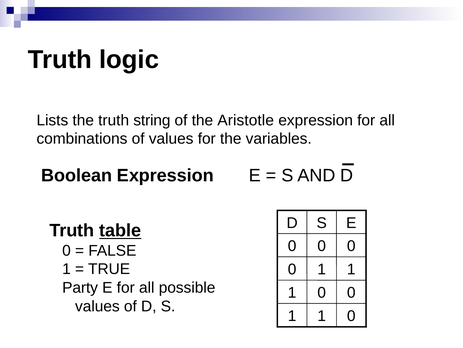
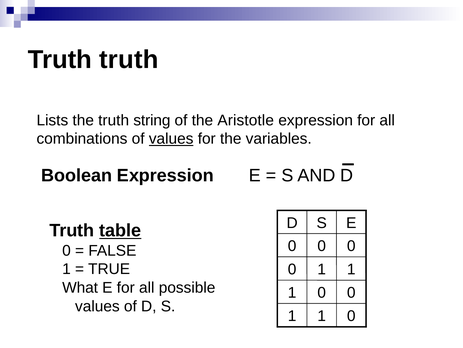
Truth logic: logic -> truth
values at (171, 139) underline: none -> present
Party: Party -> What
